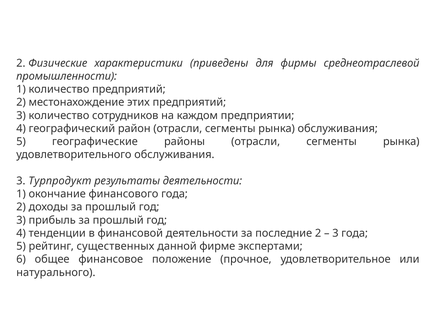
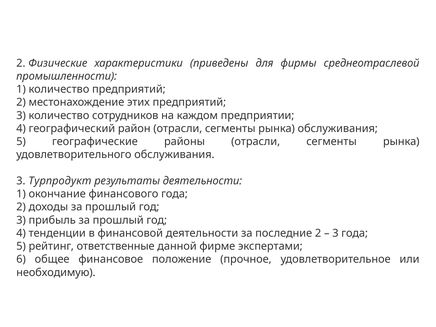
существенных: существенных -> ответственные
натурального: натурального -> необходимую
